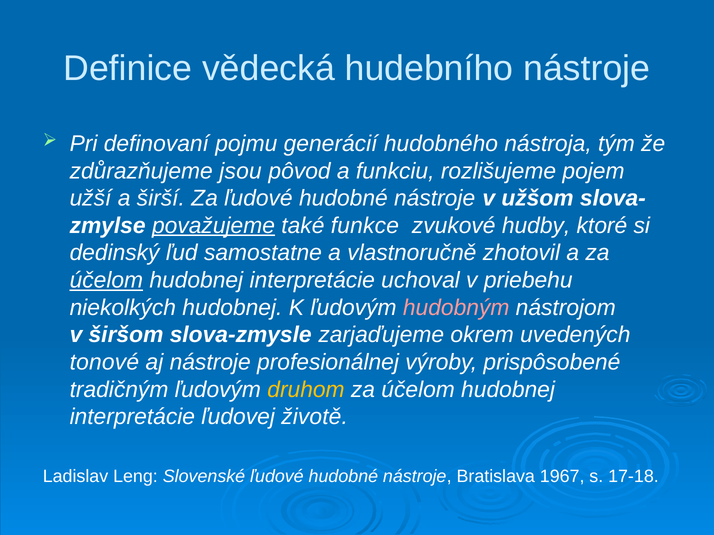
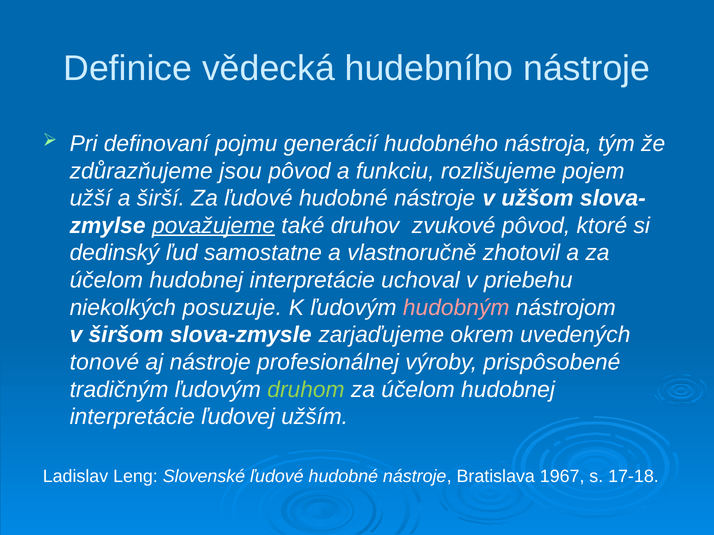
funkce: funkce -> druhov
zvukové hudby: hudby -> pôvod
účelom at (106, 281) underline: present -> none
niekolkých hudobnej: hudobnej -> posuzuje
druhom colour: yellow -> light green
životě: životě -> užším
